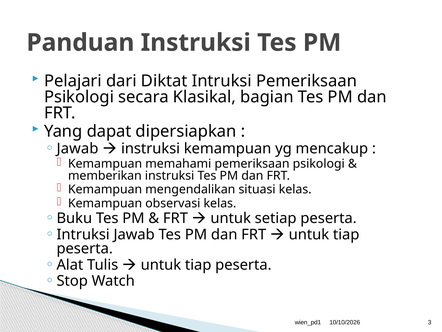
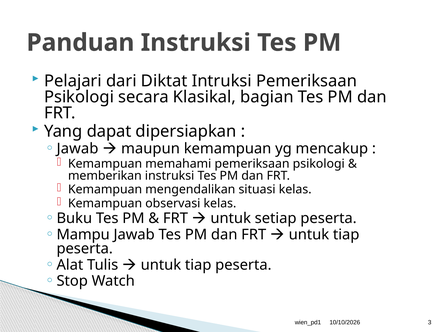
instruksi at (151, 148): instruksi -> maupun
Intruksi at (83, 234): Intruksi -> Mampu
